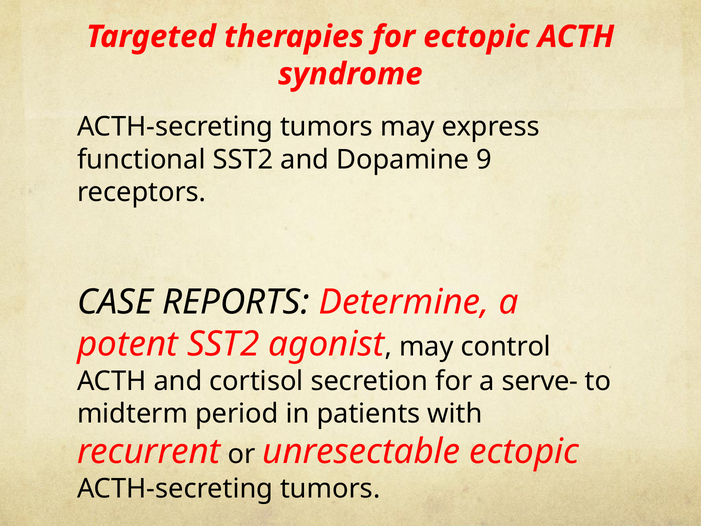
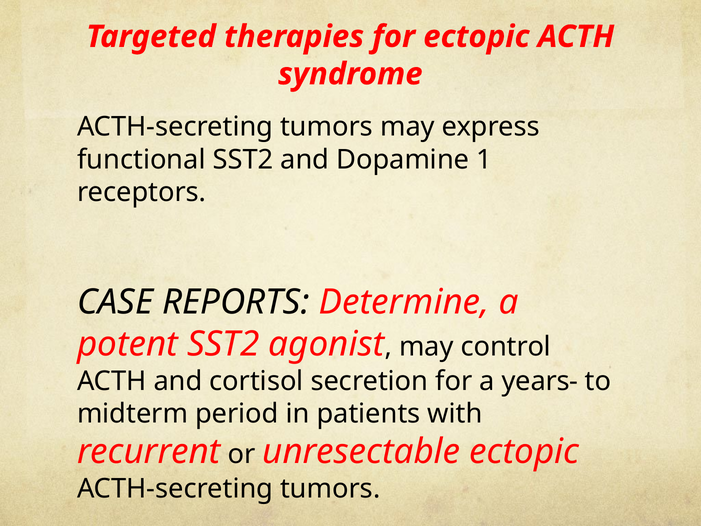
9: 9 -> 1
serve-: serve- -> years-
